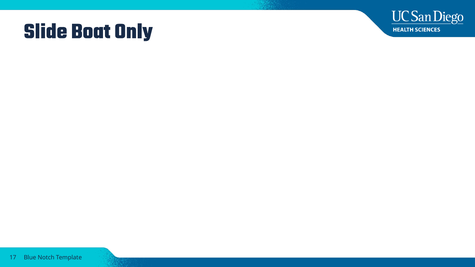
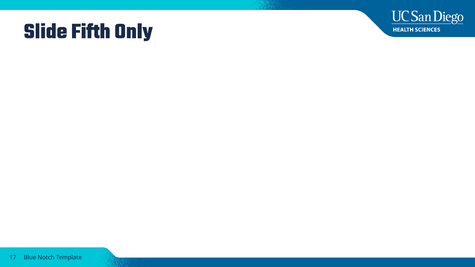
Boat: Boat -> Fifth
